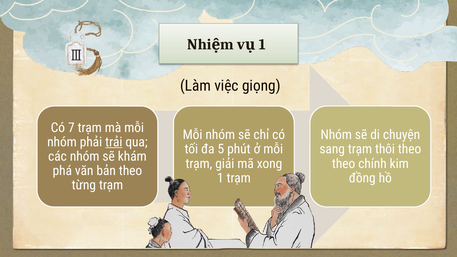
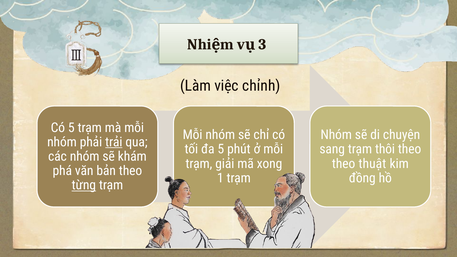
1 at (262, 45): 1 -> 3
giọng: giọng -> chỉnh
Có 7: 7 -> 5
chính: chính -> thuật
từng underline: none -> present
